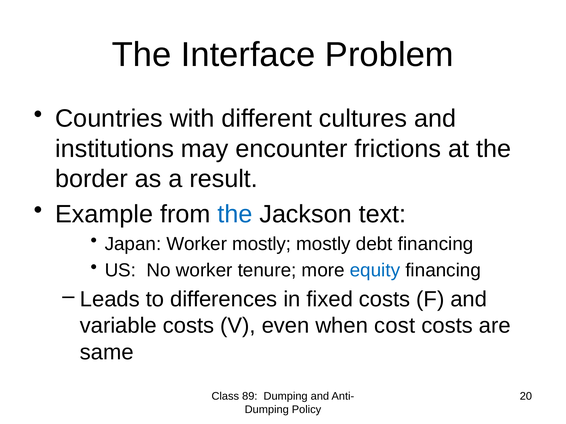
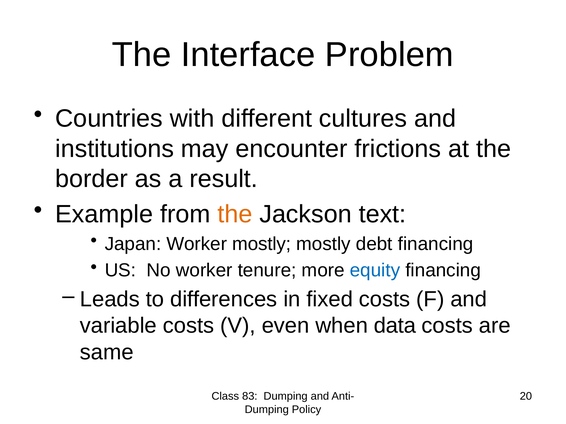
the at (235, 214) colour: blue -> orange
cost: cost -> data
89: 89 -> 83
